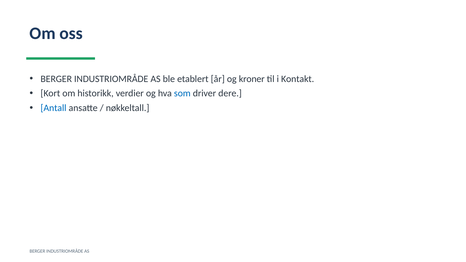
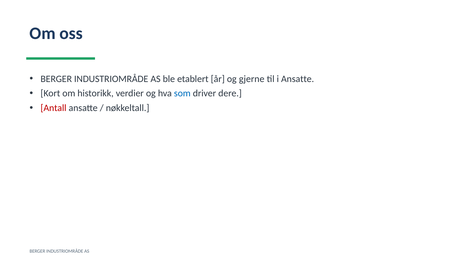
kroner: kroner -> gjerne
i Kontakt: Kontakt -> Ansatte
Antall colour: blue -> red
